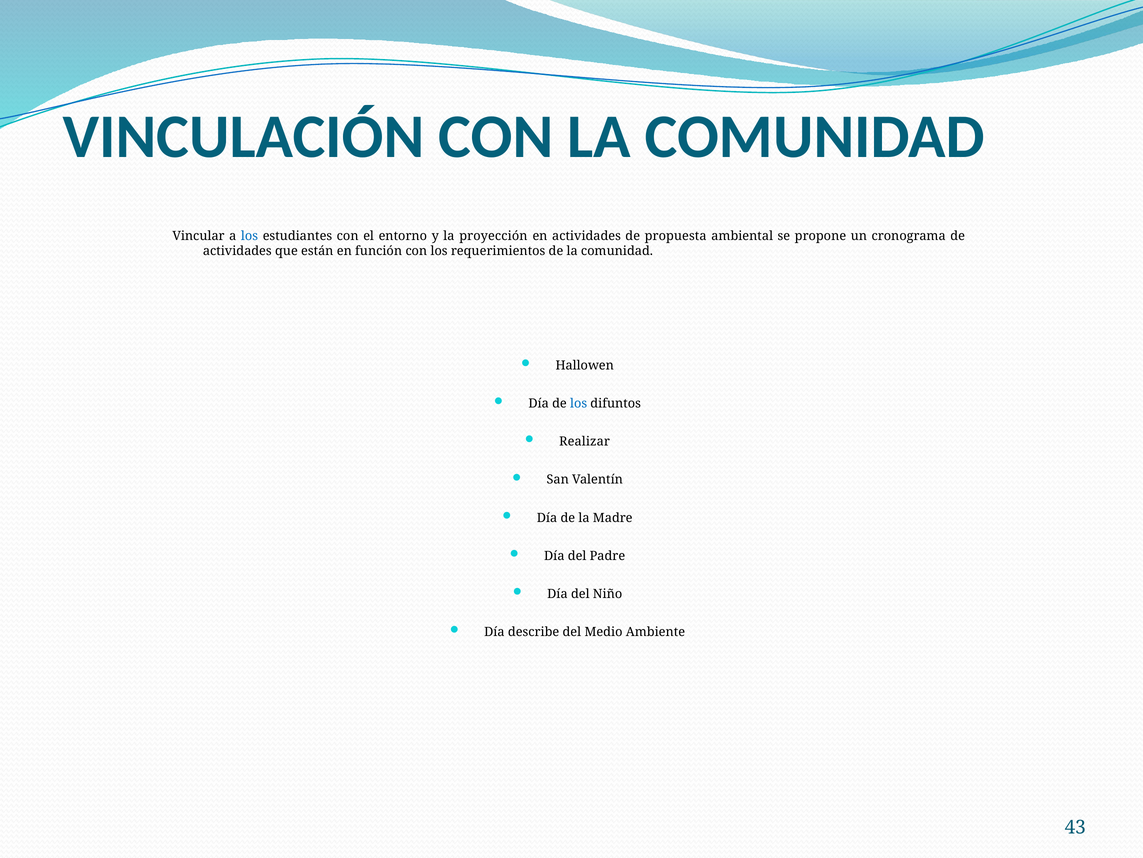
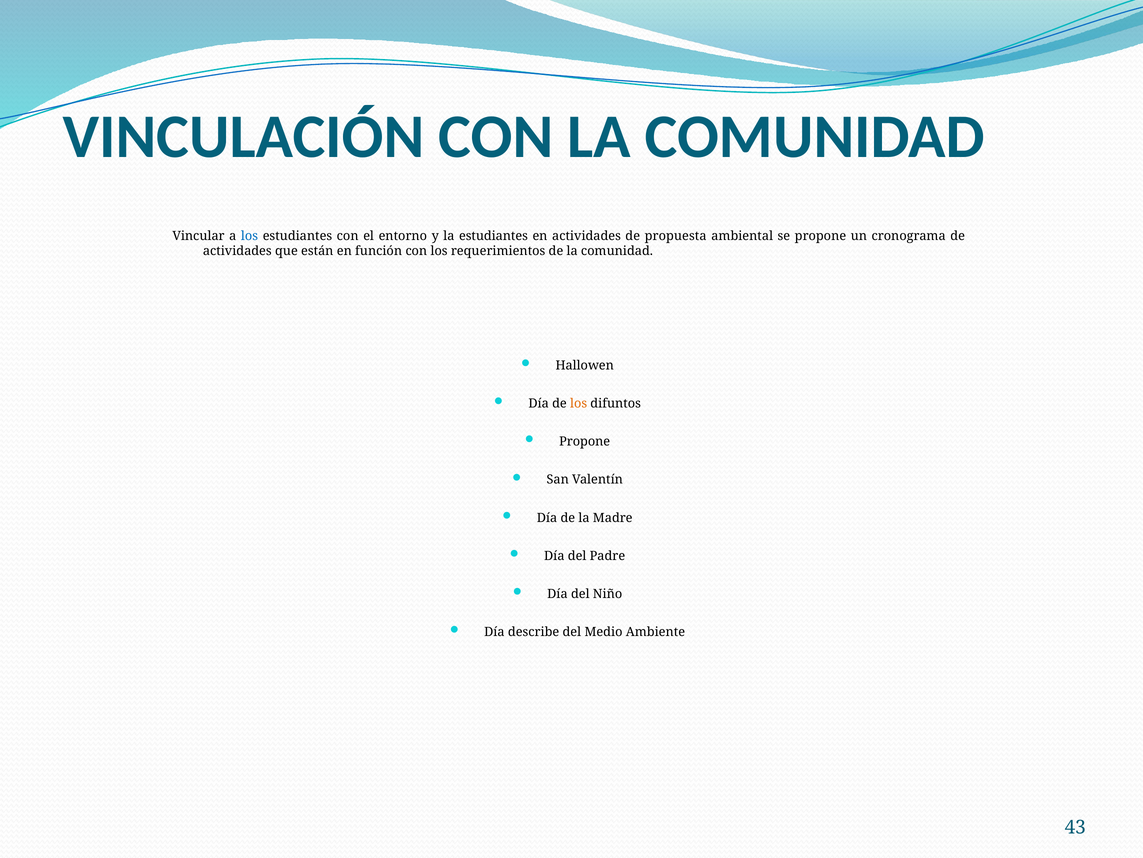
la proyección: proyección -> estudiantes
los at (579, 403) colour: blue -> orange
Realizar at (585, 441): Realizar -> Propone
